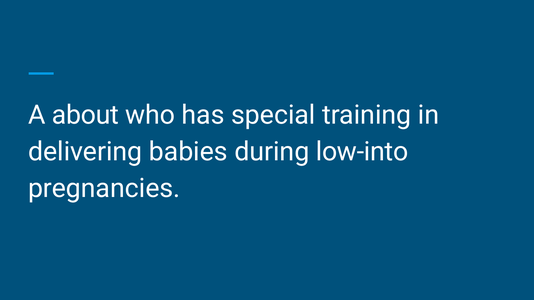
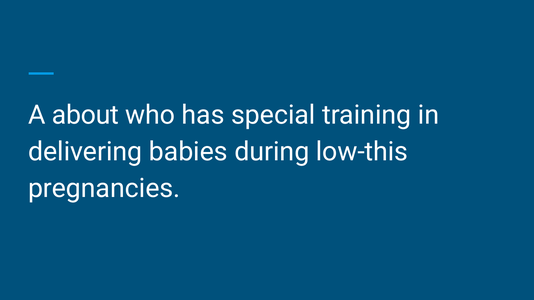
low-into: low-into -> low-this
